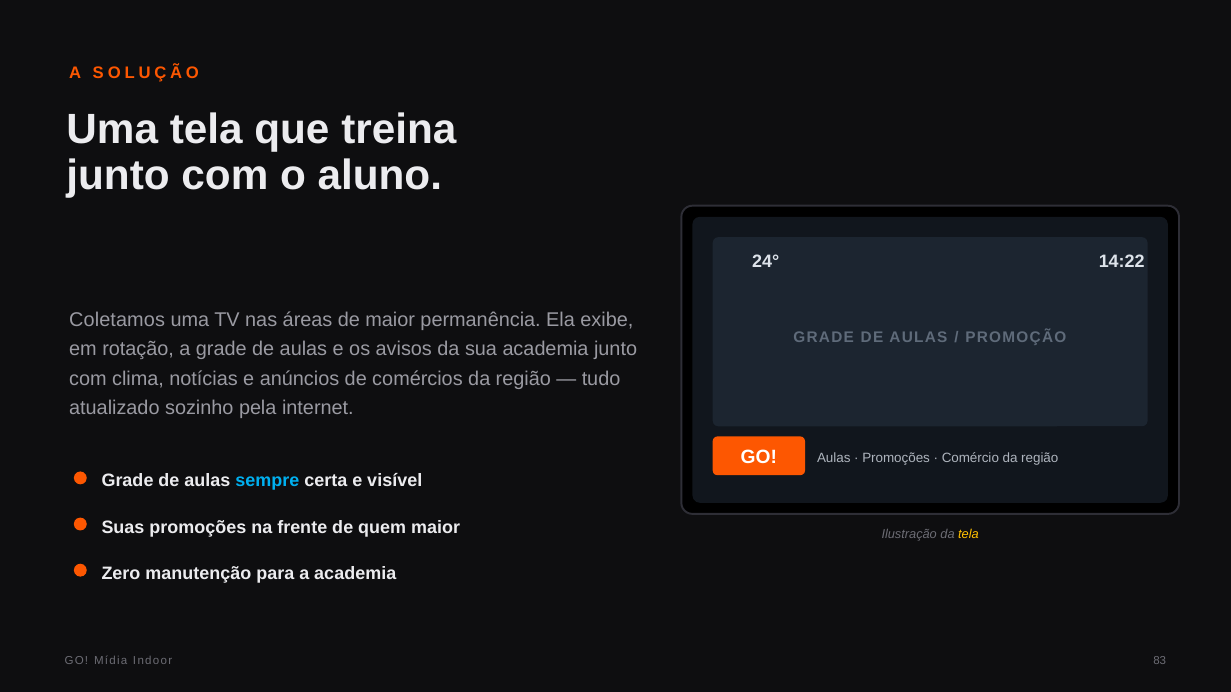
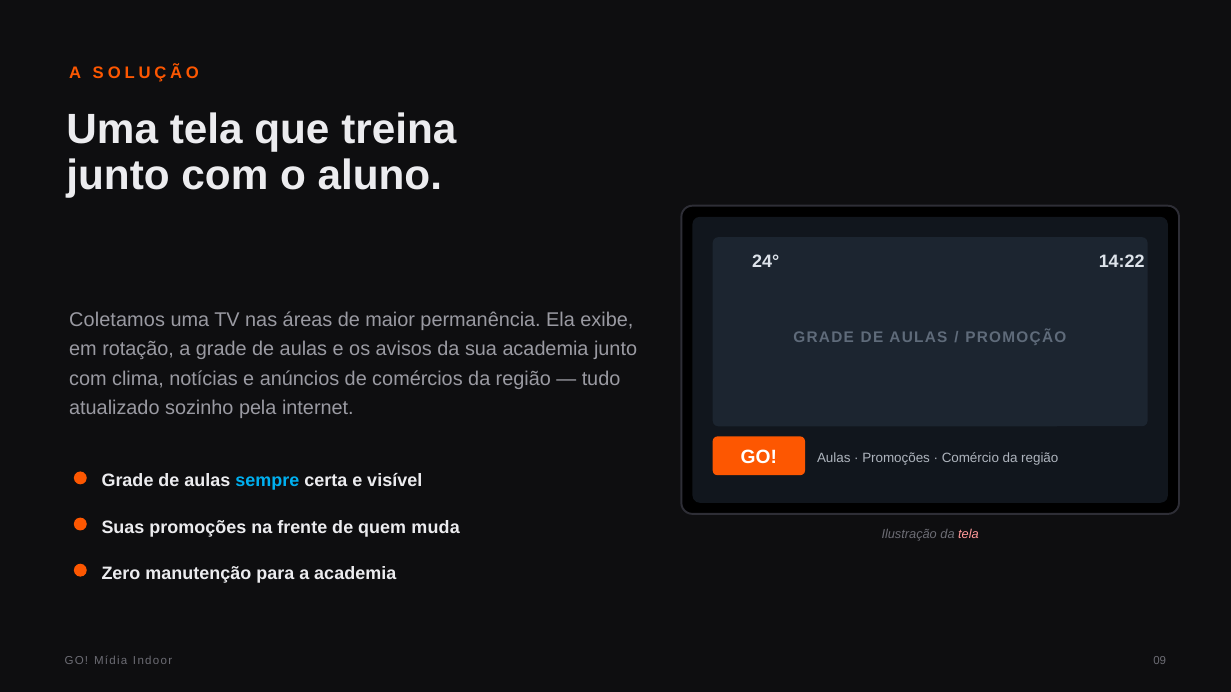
quem maior: maior -> muda
tela at (968, 534) colour: yellow -> pink
83: 83 -> 09
